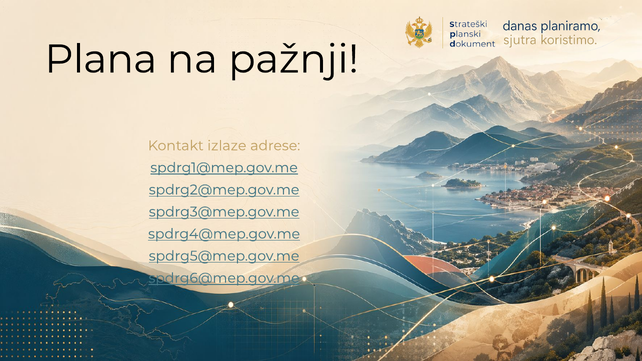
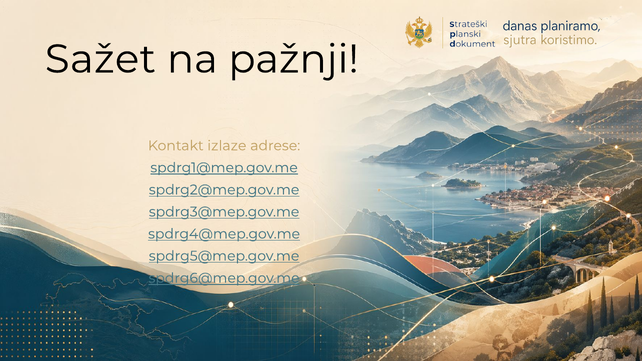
Plana: Plana -> Sažet
